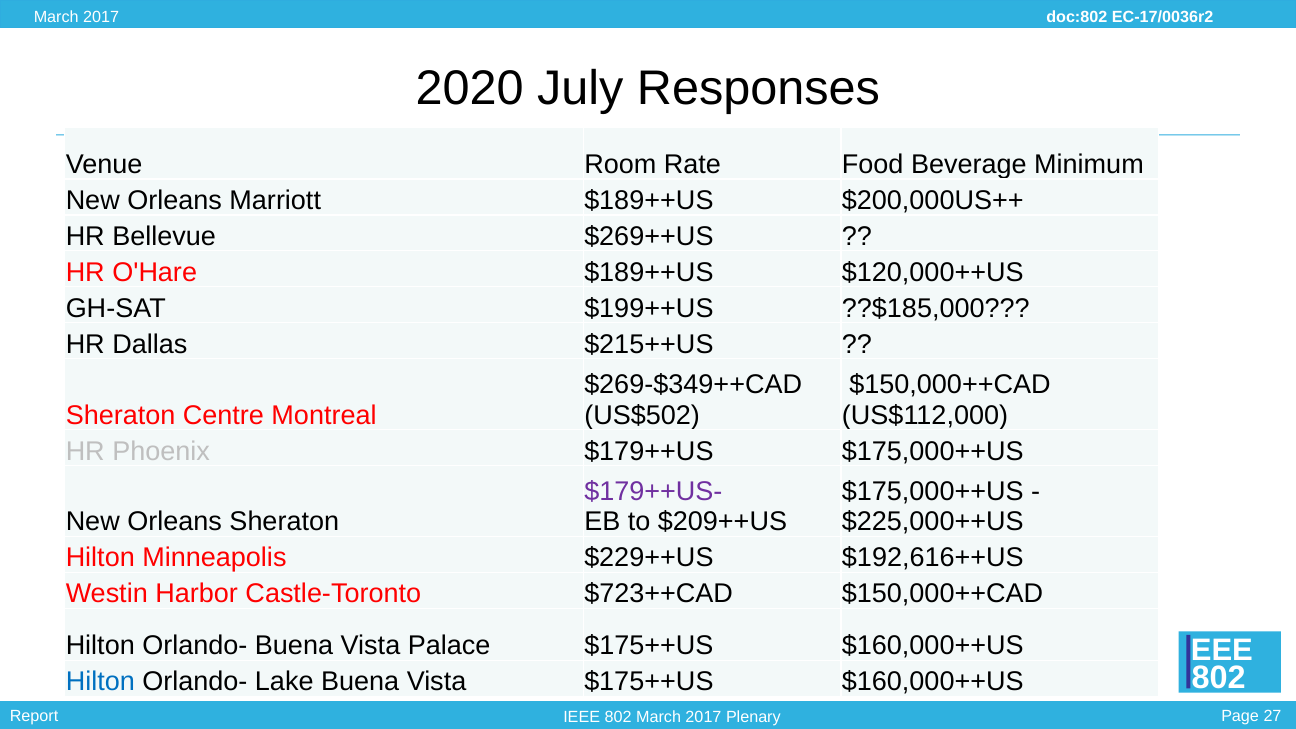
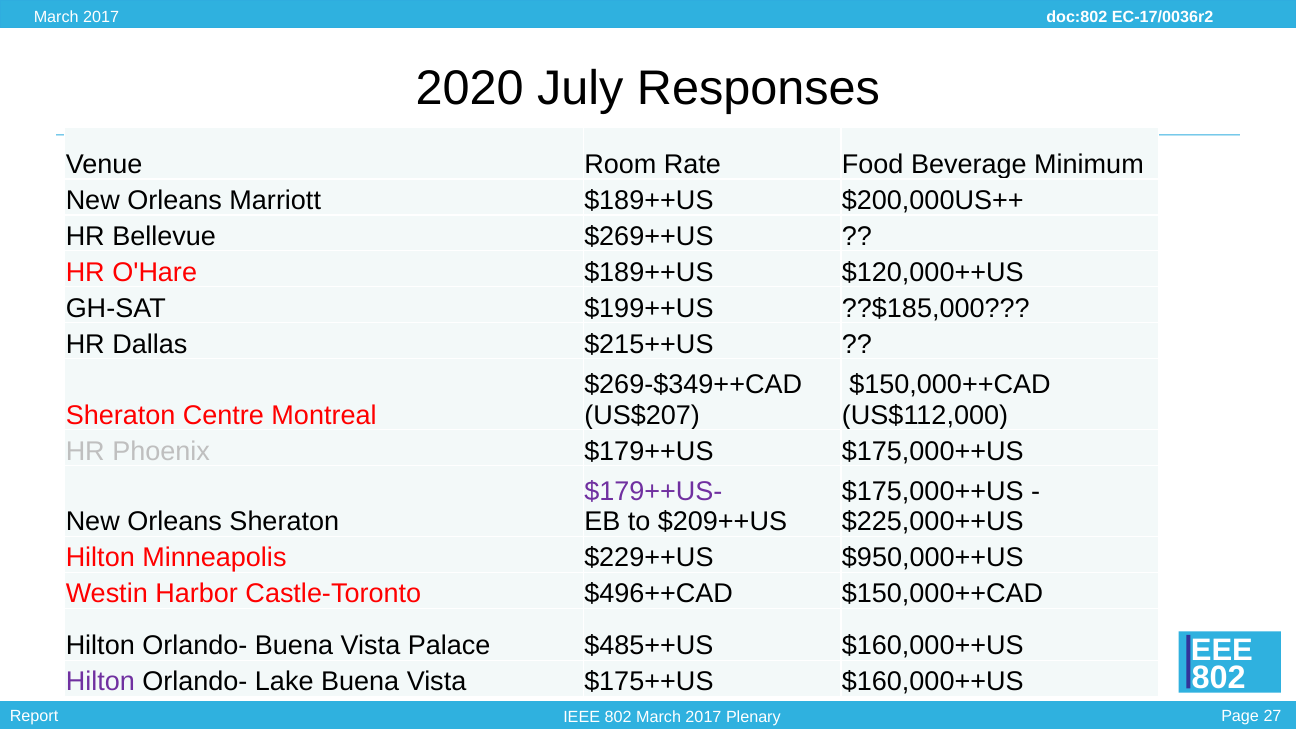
US$502: US$502 -> US$207
$192,616++US: $192,616++US -> $950,000++US
$723++CAD: $723++CAD -> $496++CAD
Palace $175++US: $175++US -> $485++US
Hilton at (100, 682) colour: blue -> purple
